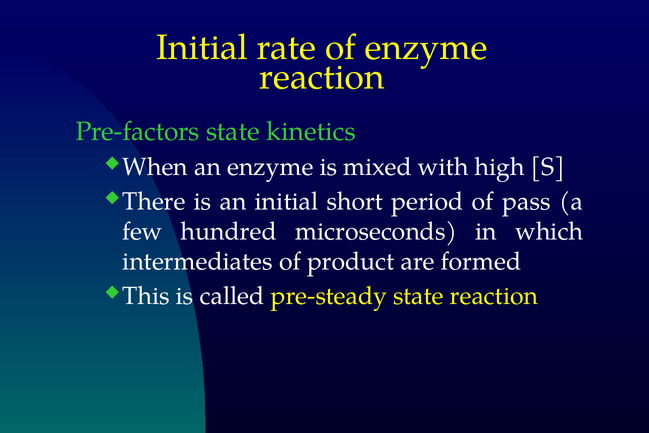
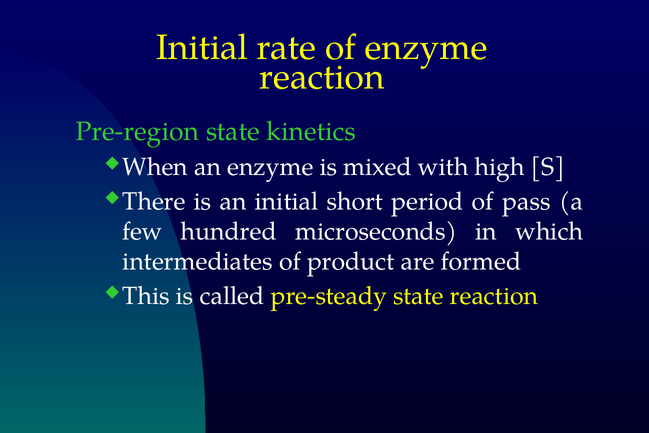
Pre-factors: Pre-factors -> Pre-region
